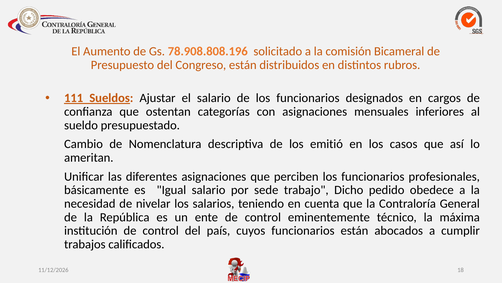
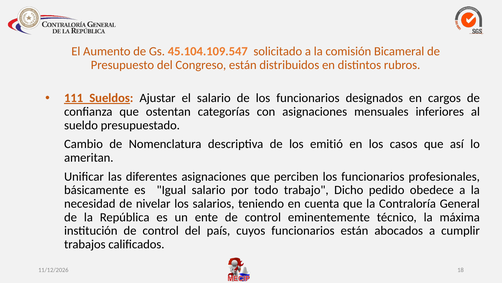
78.908.808.196: 78.908.808.196 -> 45.104.109.547
sede: sede -> todo
